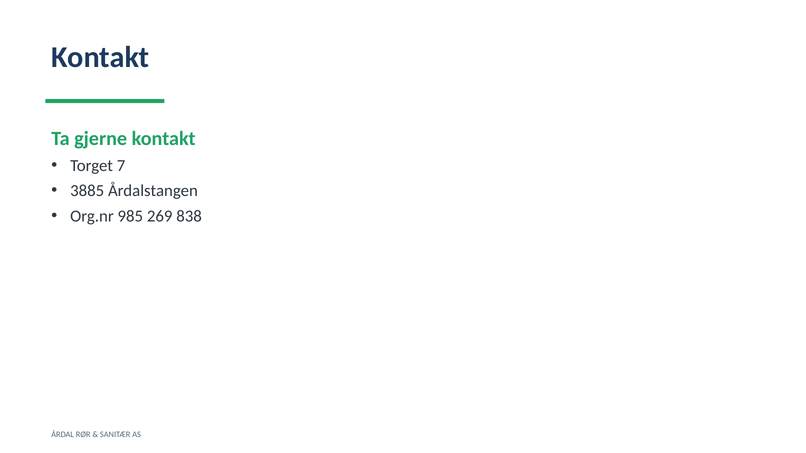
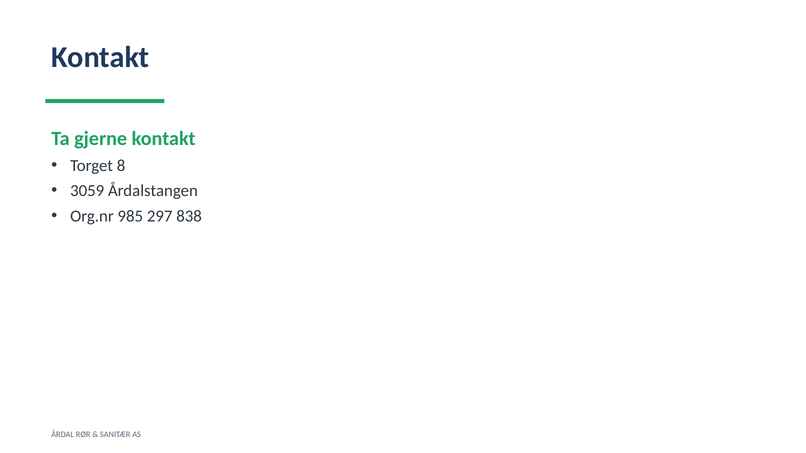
7: 7 -> 8
3885: 3885 -> 3059
269: 269 -> 297
